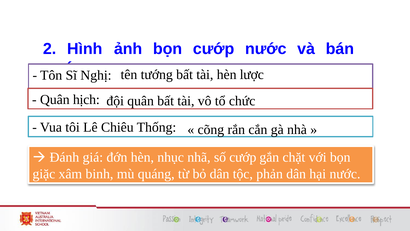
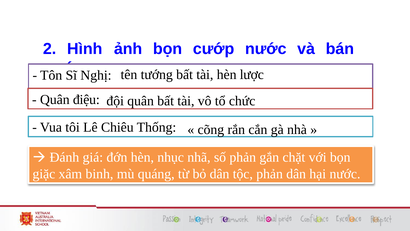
hịch: hịch -> điệu
số cướp: cướp -> phản
